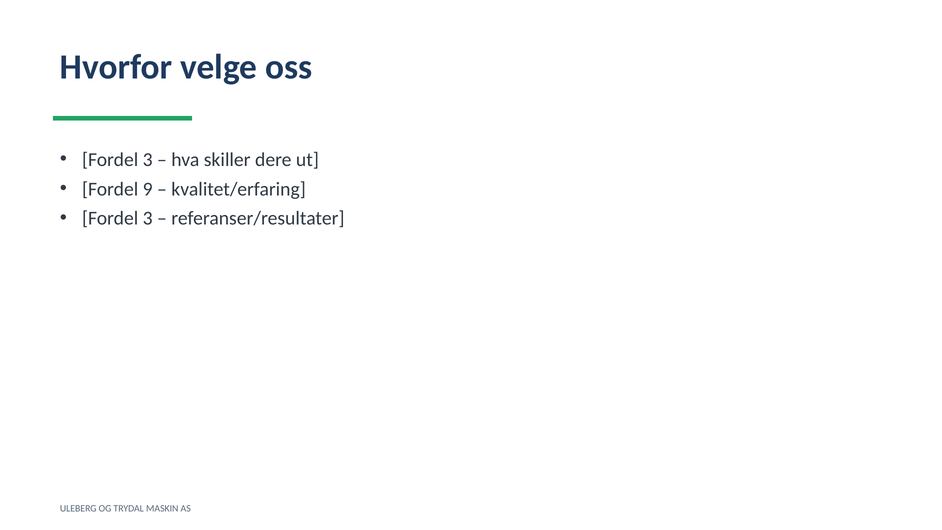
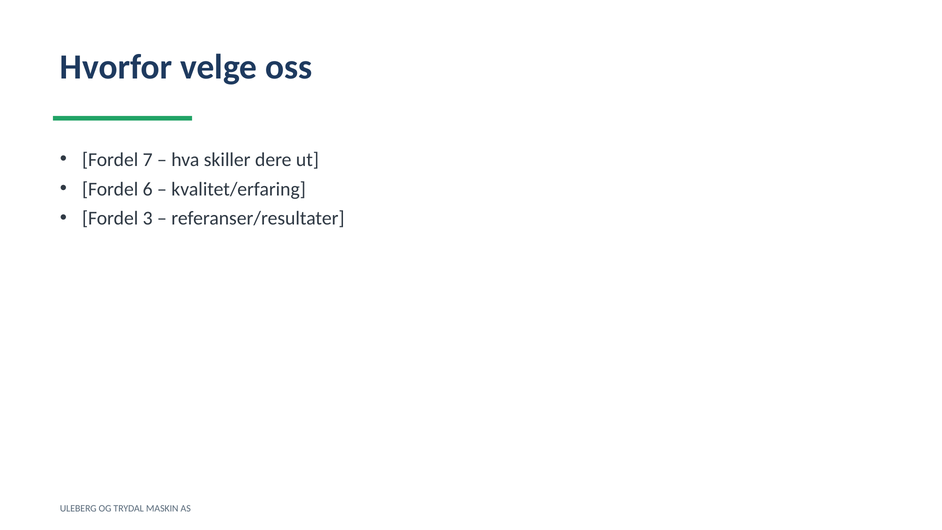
3 at (148, 160): 3 -> 7
9: 9 -> 6
